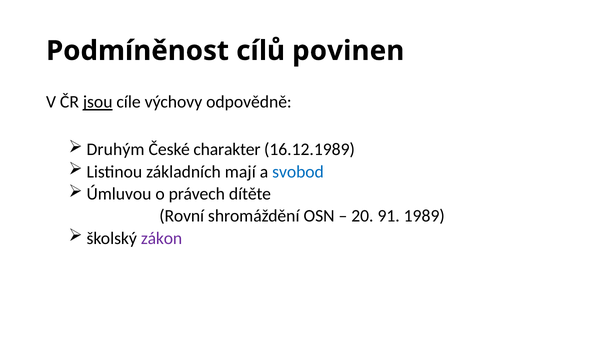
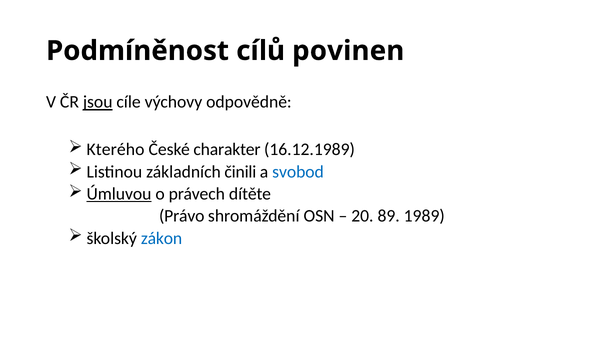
Druhým: Druhým -> Kterého
mají: mají -> činili
Úmluvou underline: none -> present
Rovní: Rovní -> Právo
91: 91 -> 89
zákon colour: purple -> blue
